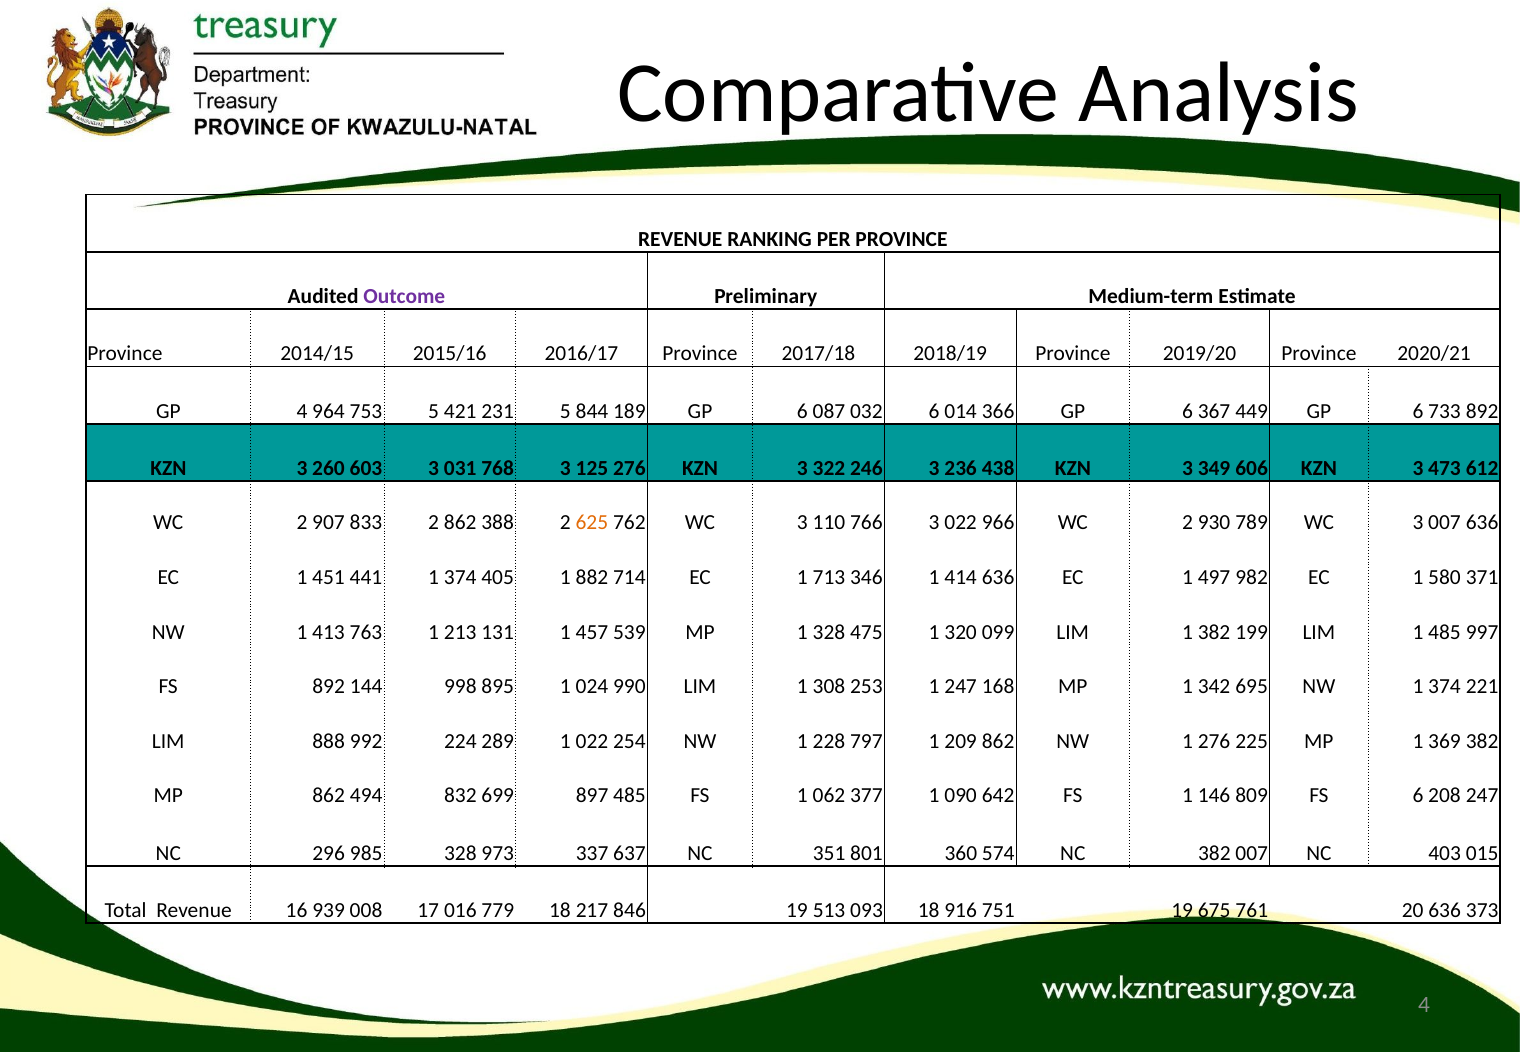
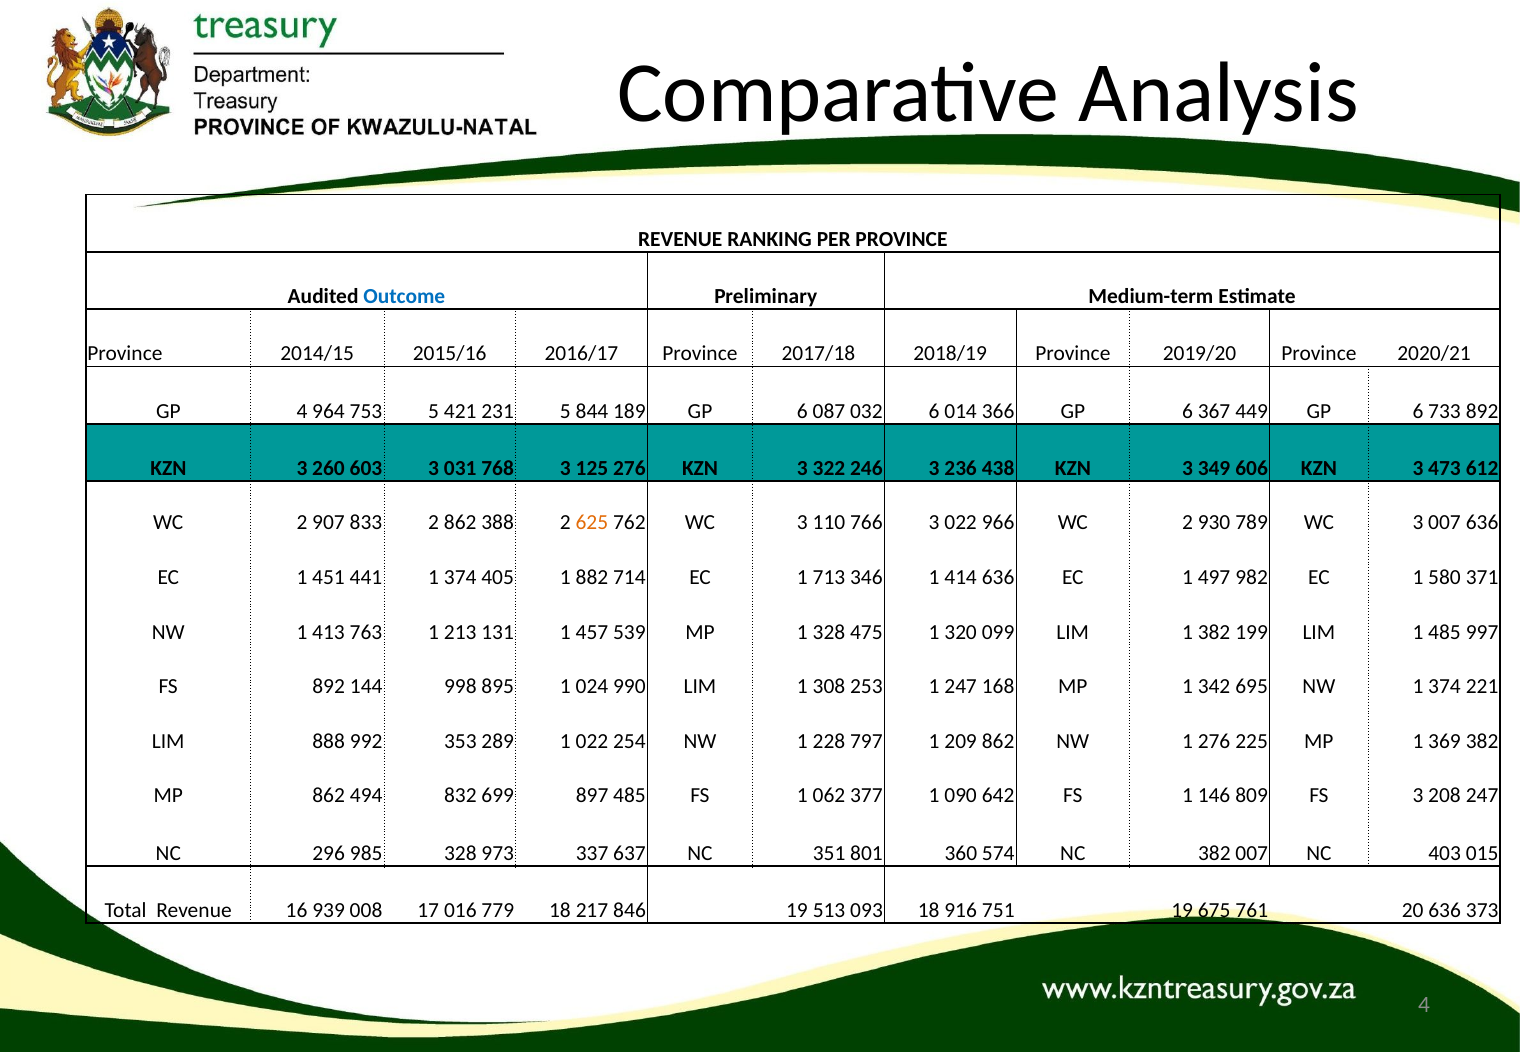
Outcome colour: purple -> blue
224: 224 -> 353
FS 6: 6 -> 3
